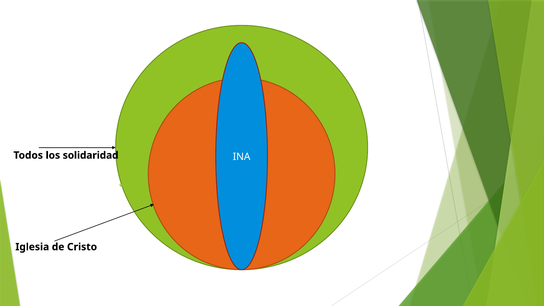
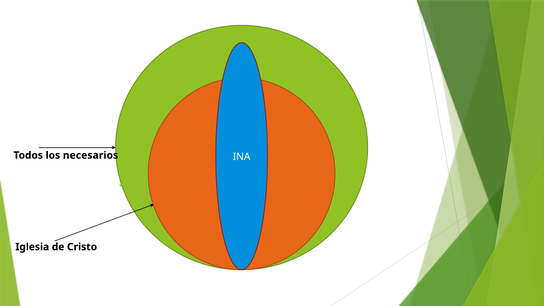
solidaridad: solidaridad -> necesarios
